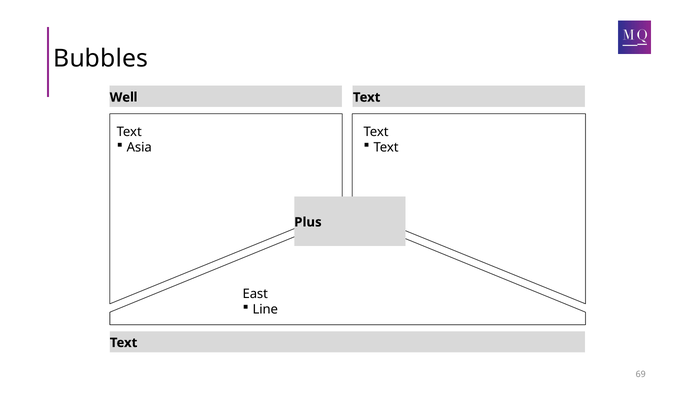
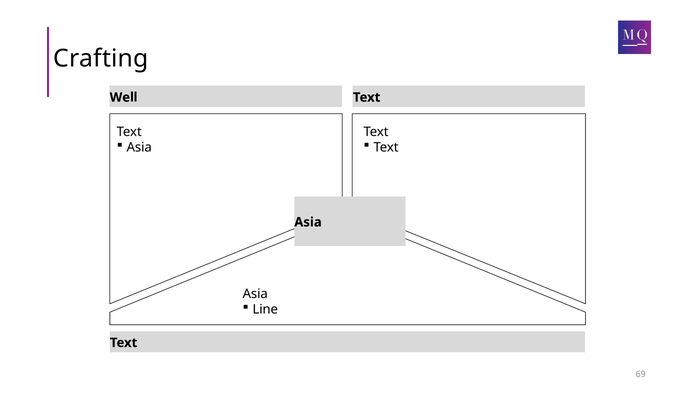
Bubbles: Bubbles -> Crafting
Plus at (308, 222): Plus -> Asia
East at (255, 294): East -> Asia
